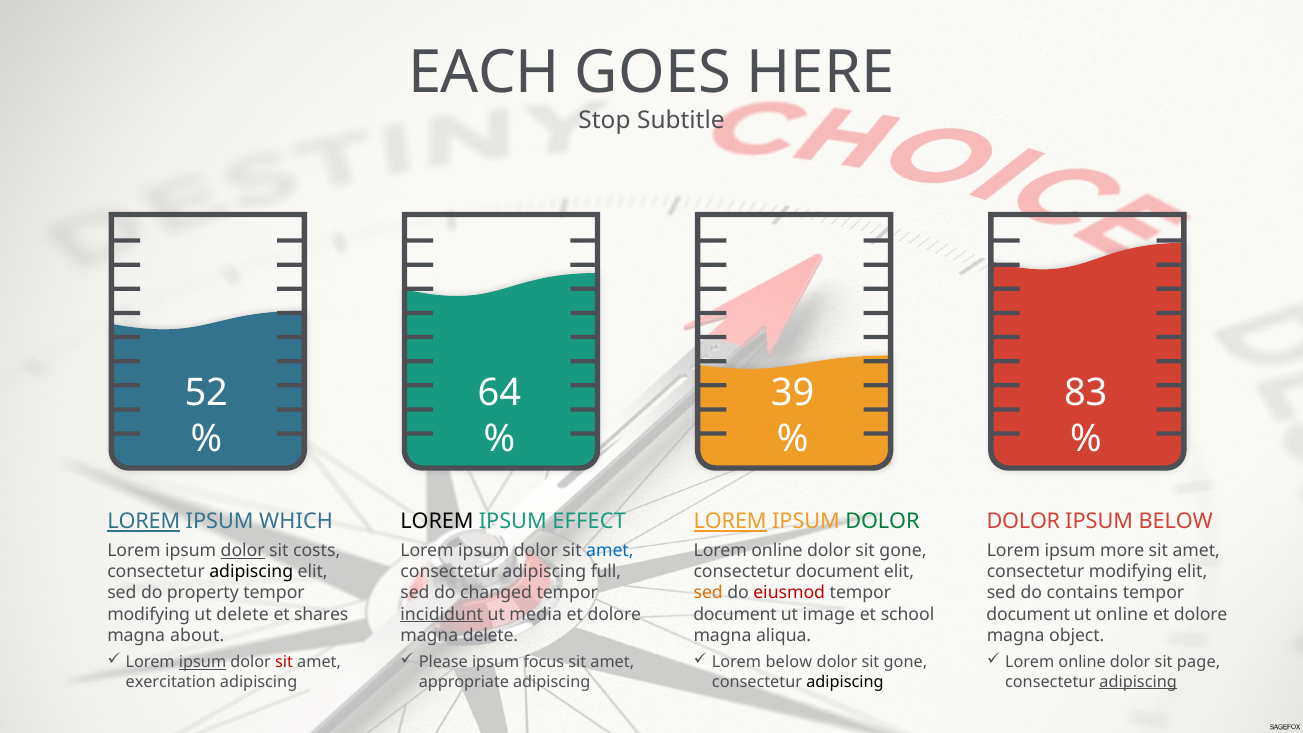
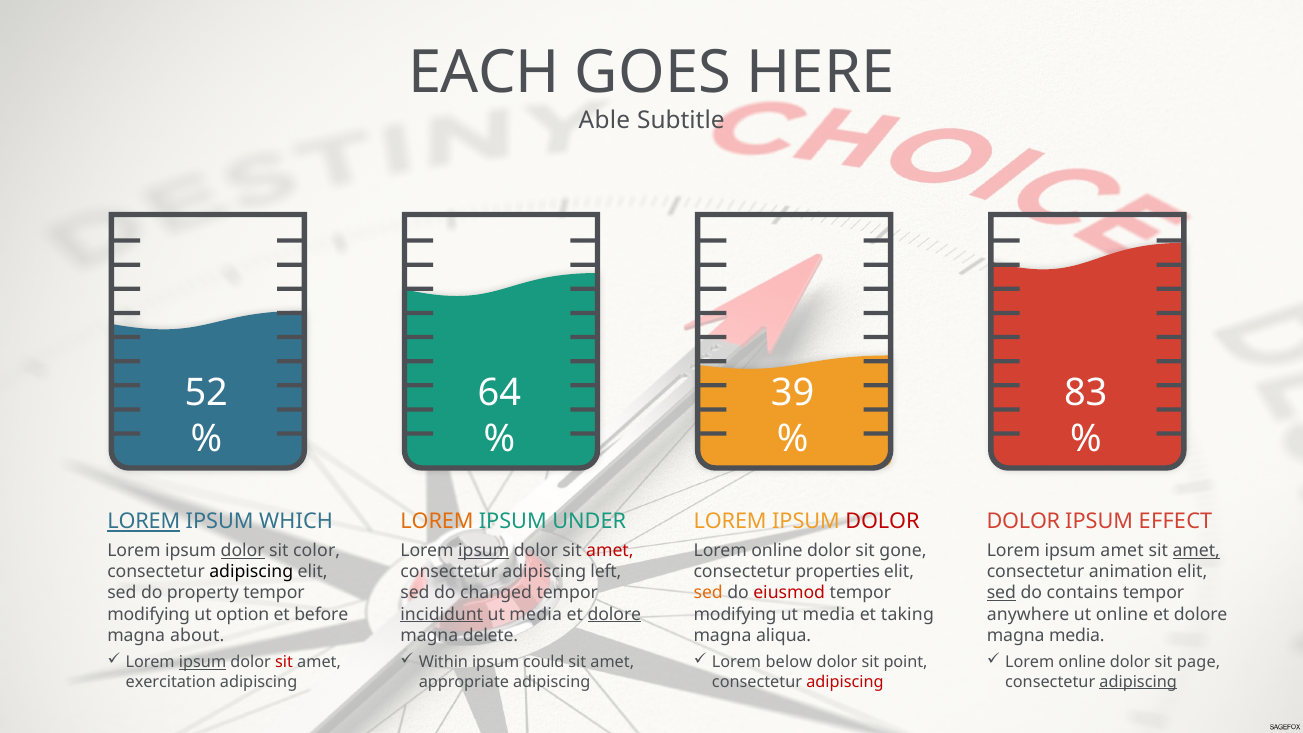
Stop: Stop -> Able
LOREM at (437, 522) colour: black -> orange
EFFECT: EFFECT -> UNDER
LOREM at (730, 522) underline: present -> none
DOLOR at (882, 522) colour: green -> red
IPSUM BELOW: BELOW -> EFFECT
costs: costs -> color
ipsum at (484, 551) underline: none -> present
amet at (610, 551) colour: blue -> red
ipsum more: more -> amet
amet at (1196, 551) underline: none -> present
full: full -> left
consectetur document: document -> properties
consectetur modifying: modifying -> animation
sed at (1001, 593) underline: none -> present
ut delete: delete -> option
shares: shares -> before
dolore at (614, 614) underline: none -> present
document at (735, 614): document -> modifying
image at (829, 614): image -> media
school: school -> taking
document at (1028, 614): document -> anywhere
magna object: object -> media
Please: Please -> Within
focus: focus -> could
gone at (905, 662): gone -> point
adipiscing at (845, 682) colour: black -> red
